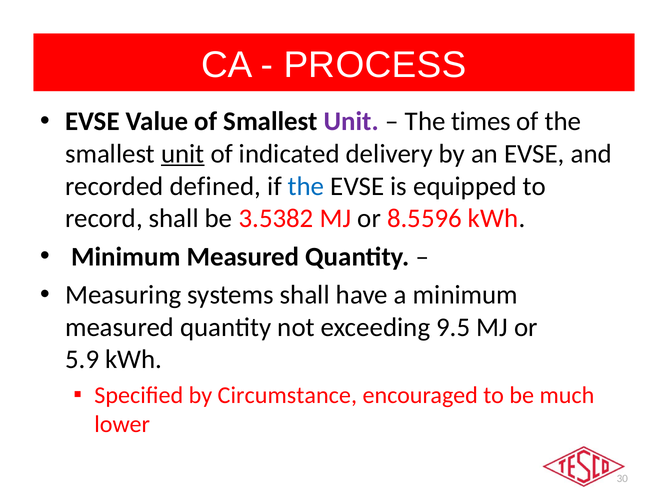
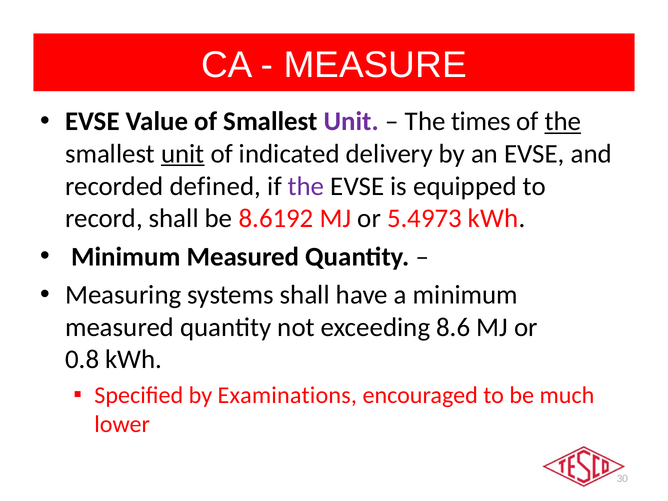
PROCESS: PROCESS -> MEASURE
the at (563, 122) underline: none -> present
the at (306, 186) colour: blue -> purple
3.5382: 3.5382 -> 8.6192
8.5596: 8.5596 -> 5.4973
9.5: 9.5 -> 8.6
5.9: 5.9 -> 0.8
Circumstance: Circumstance -> Examinations
